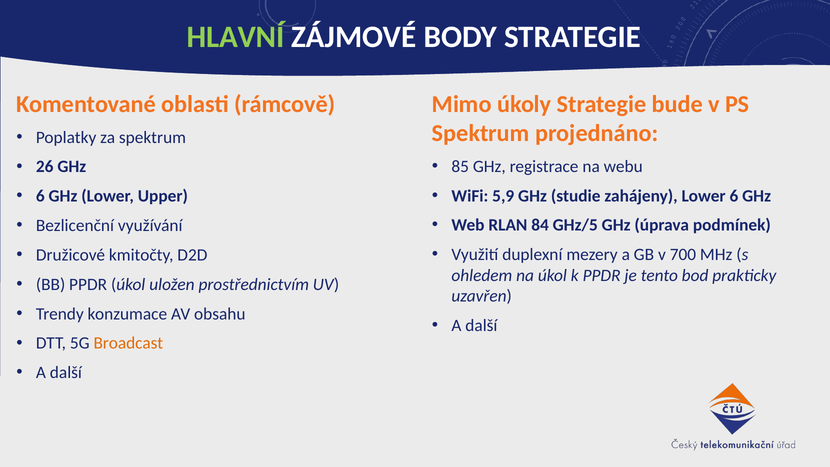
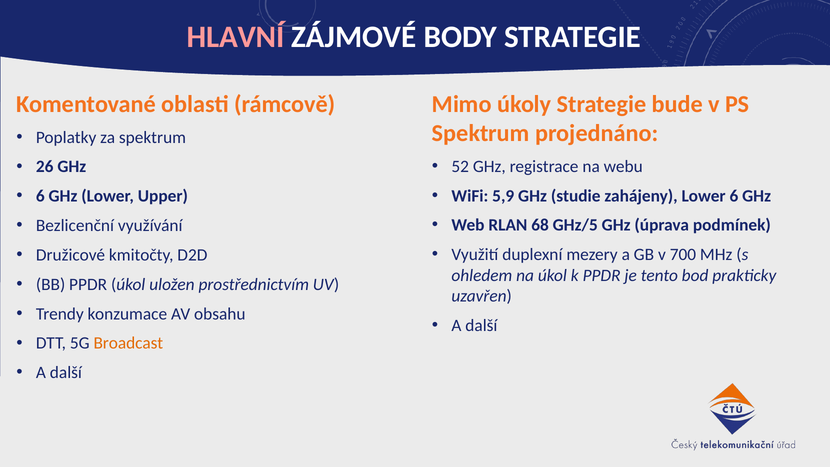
HLAVNÍ colour: light green -> pink
85: 85 -> 52
84: 84 -> 68
